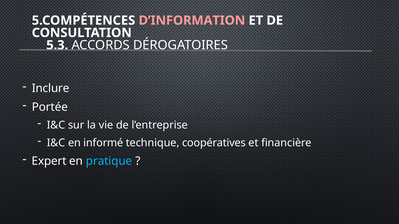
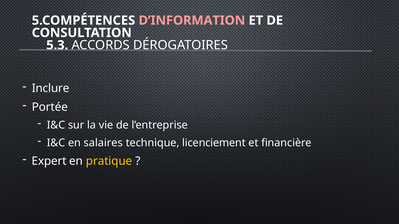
informé: informé -> salaires
coopératives: coopératives -> licenciement
pratique colour: light blue -> yellow
